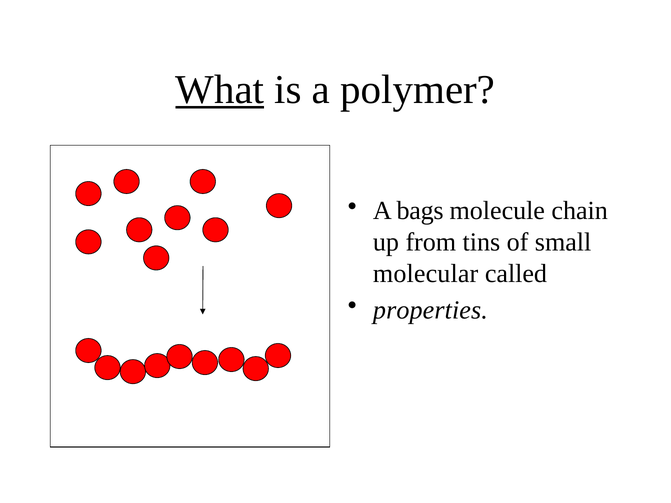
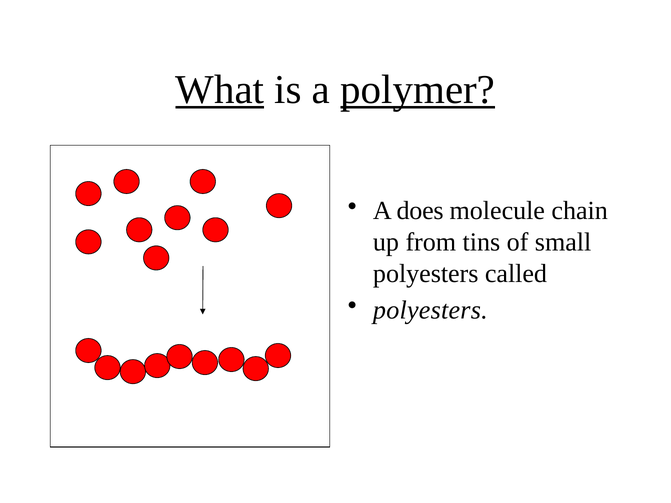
polymer underline: none -> present
bags: bags -> does
molecular at (426, 274): molecular -> polyesters
properties at (430, 310): properties -> polyesters
